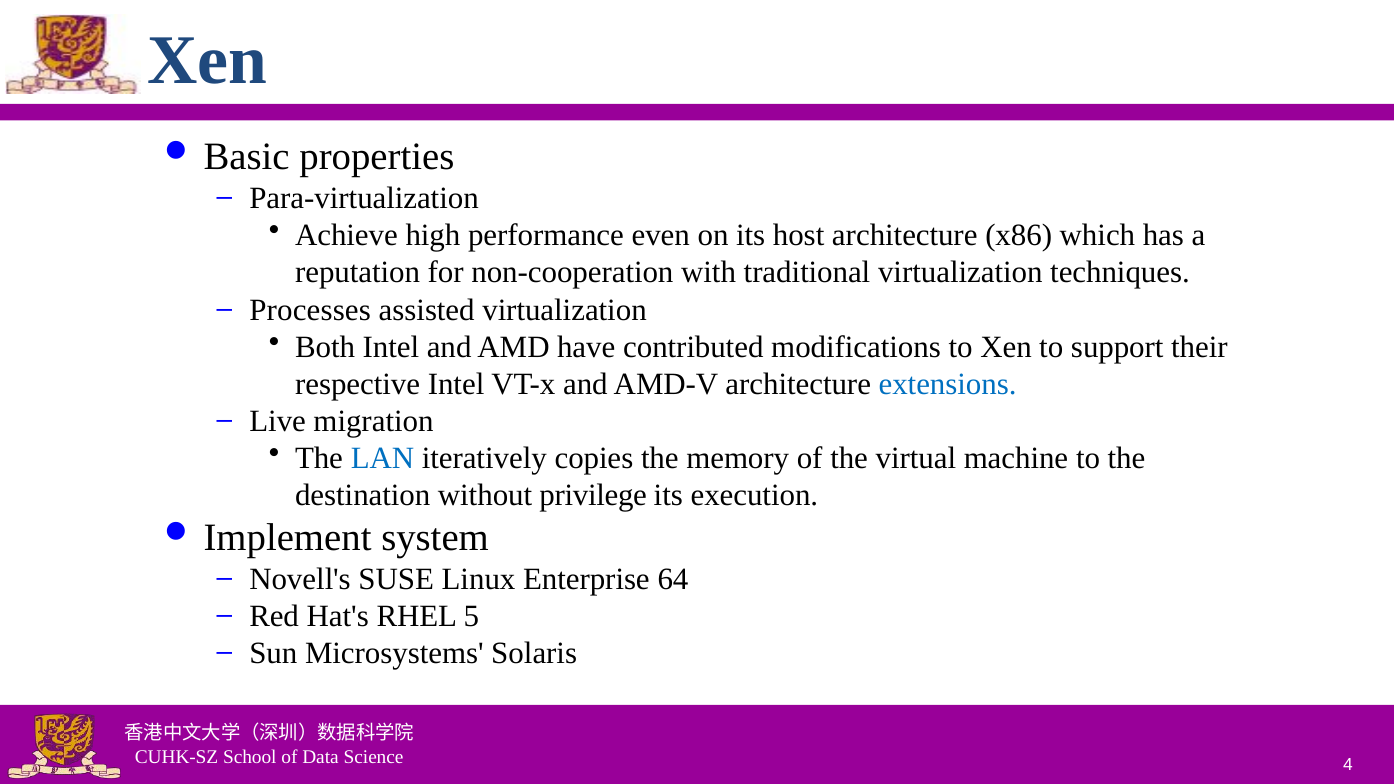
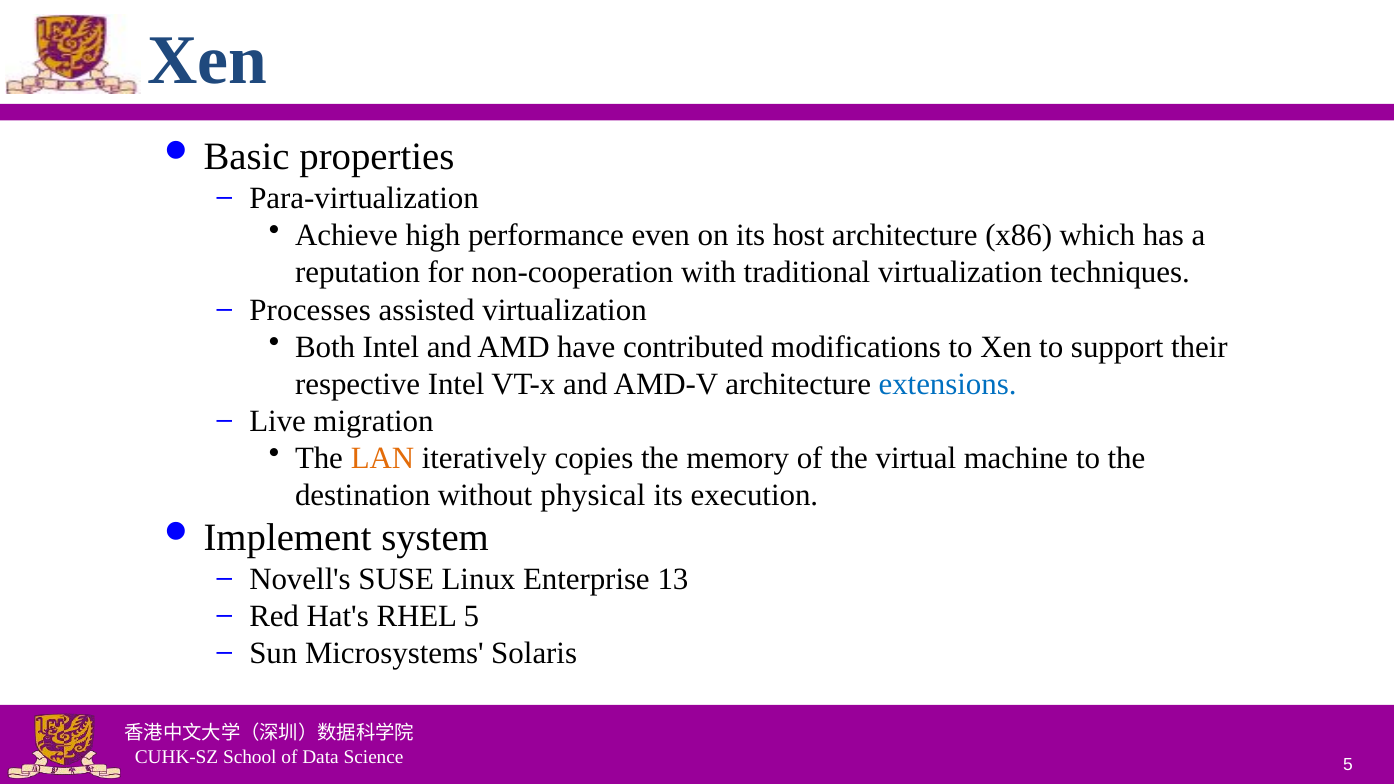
LAN colour: blue -> orange
privilege: privilege -> physical
64: 64 -> 13
4 at (1348, 765): 4 -> 5
